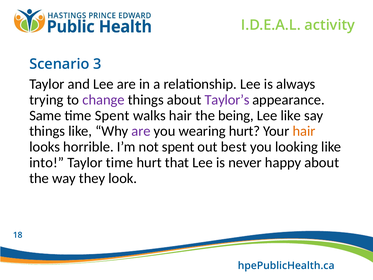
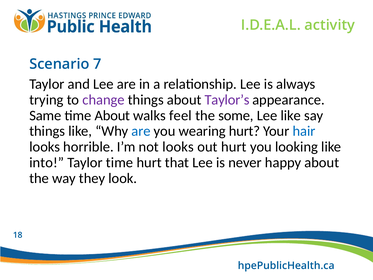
3: 3 -> 7
time Spent: Spent -> About
walks hair: hair -> feel
being: being -> some
are at (141, 131) colour: purple -> blue
hair at (304, 131) colour: orange -> blue
not spent: spent -> looks
out best: best -> hurt
